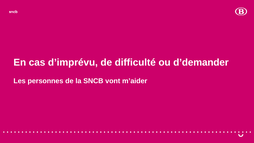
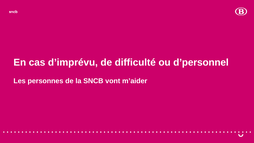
d’demander: d’demander -> d’personnel
